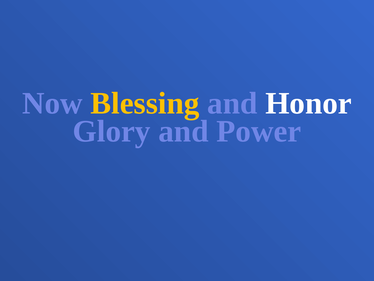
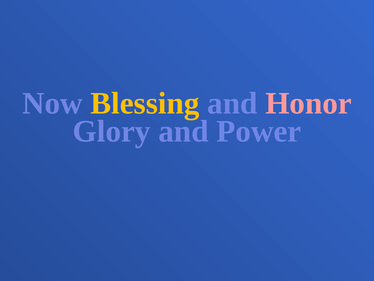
Honor colour: white -> pink
